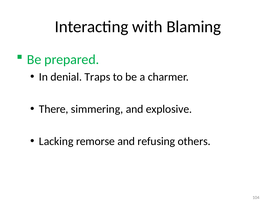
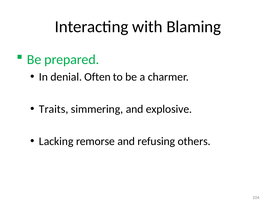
Traps: Traps -> Often
There: There -> Traits
